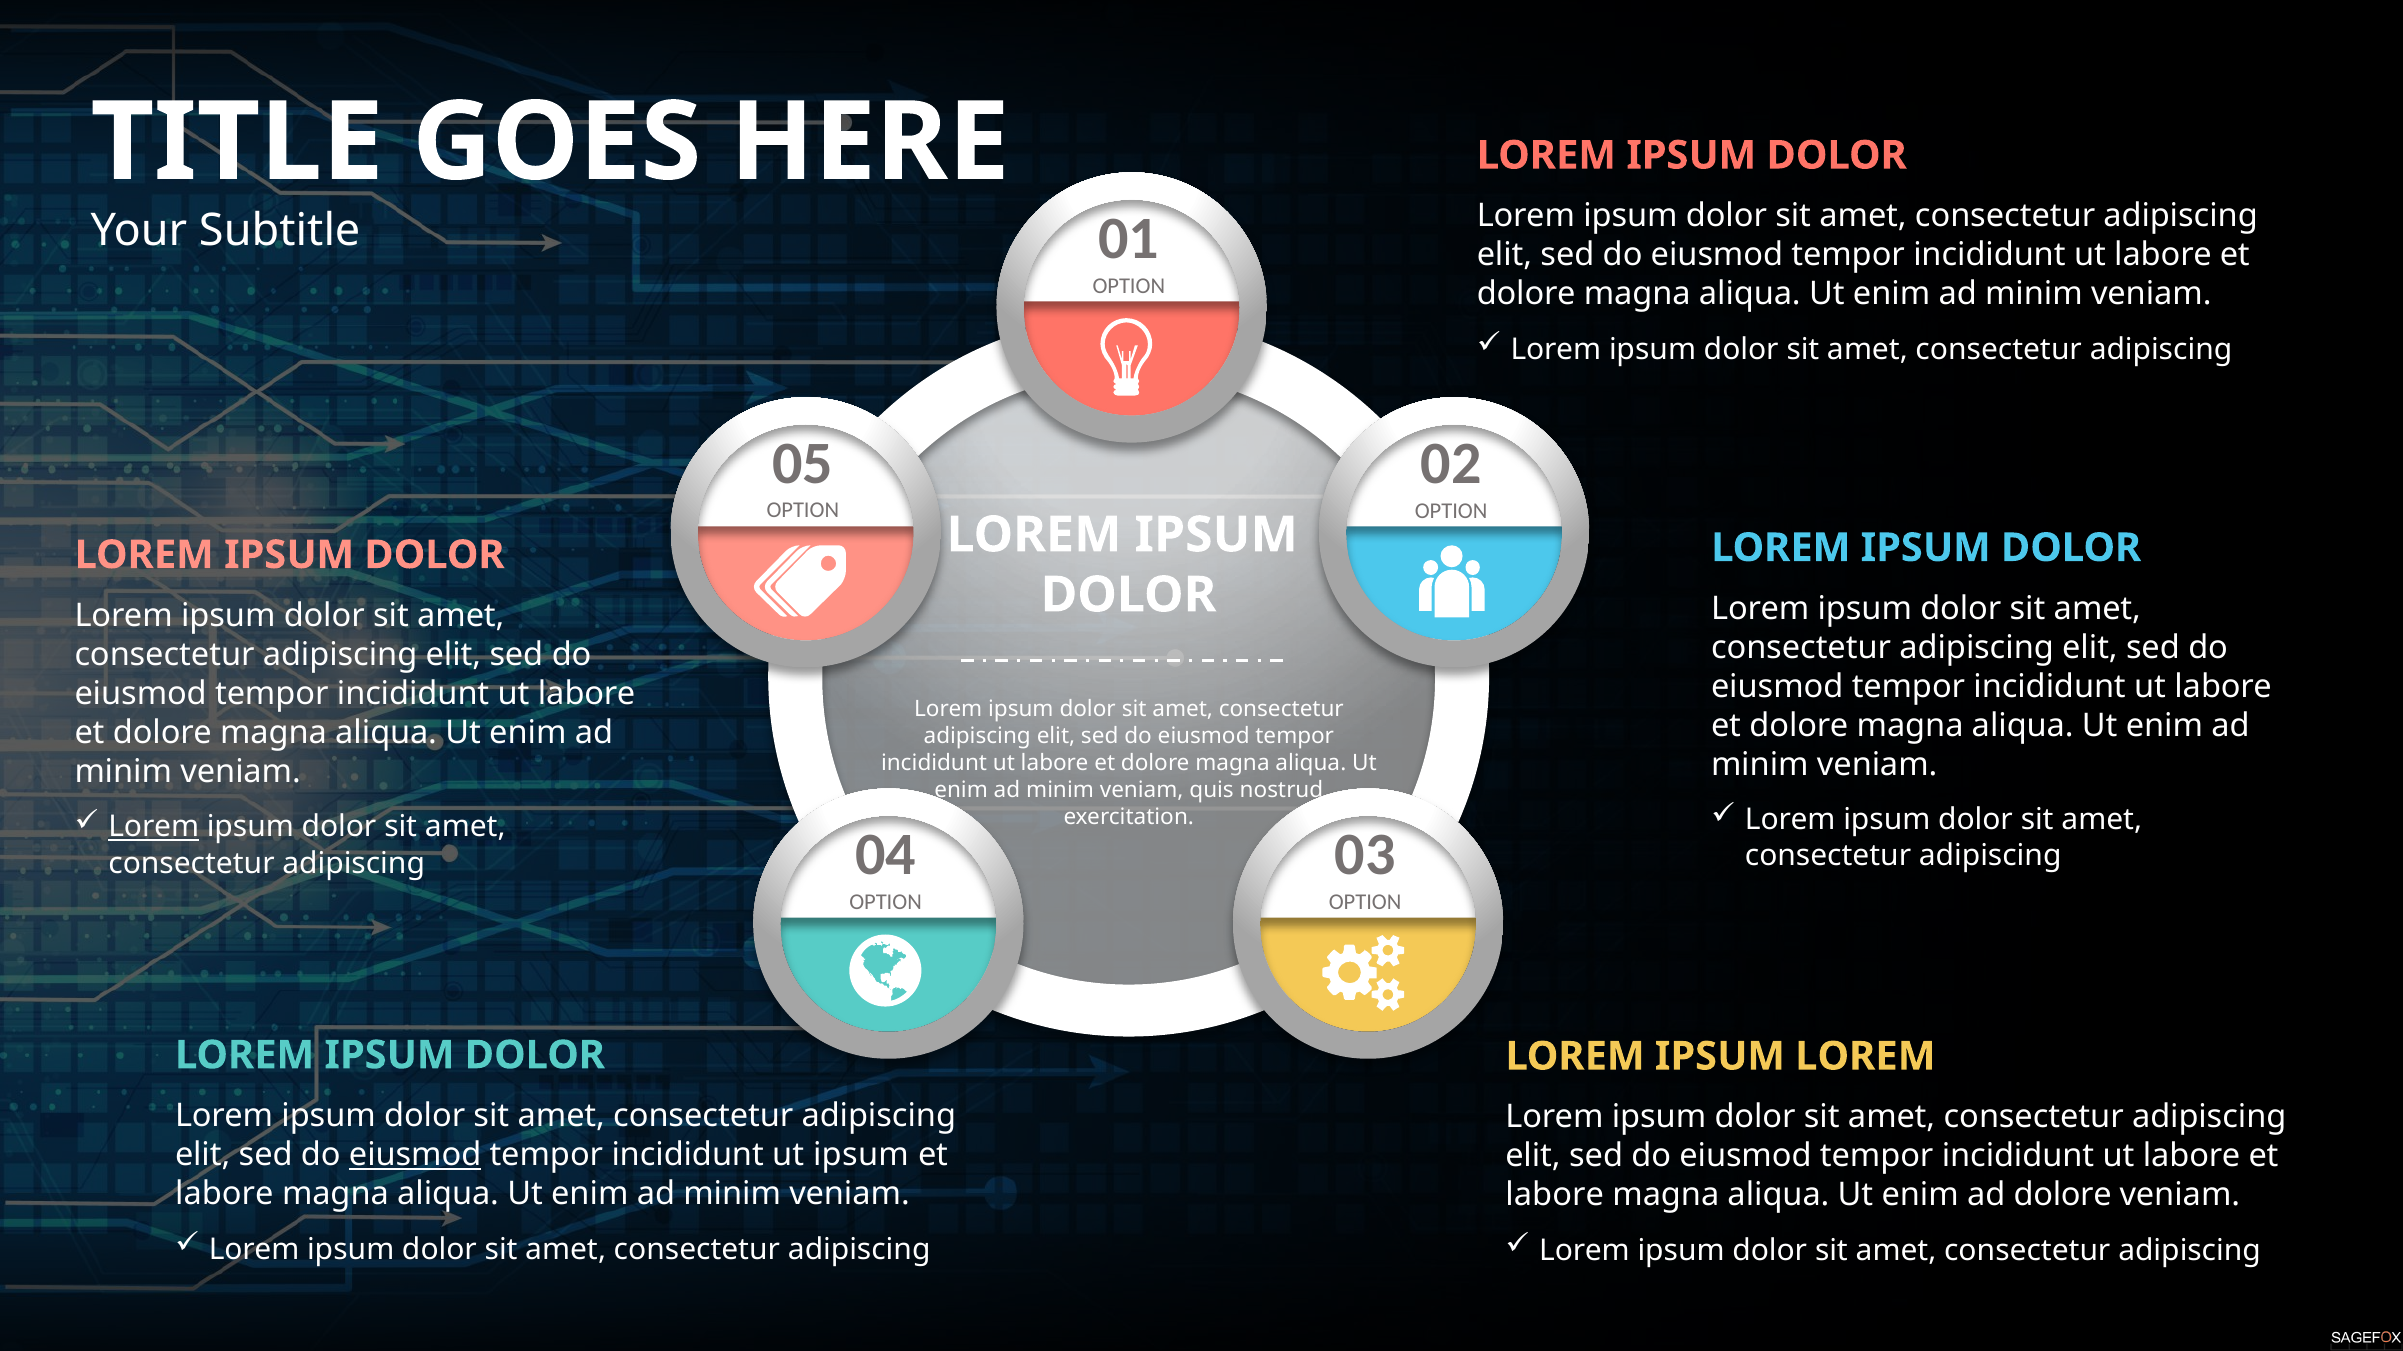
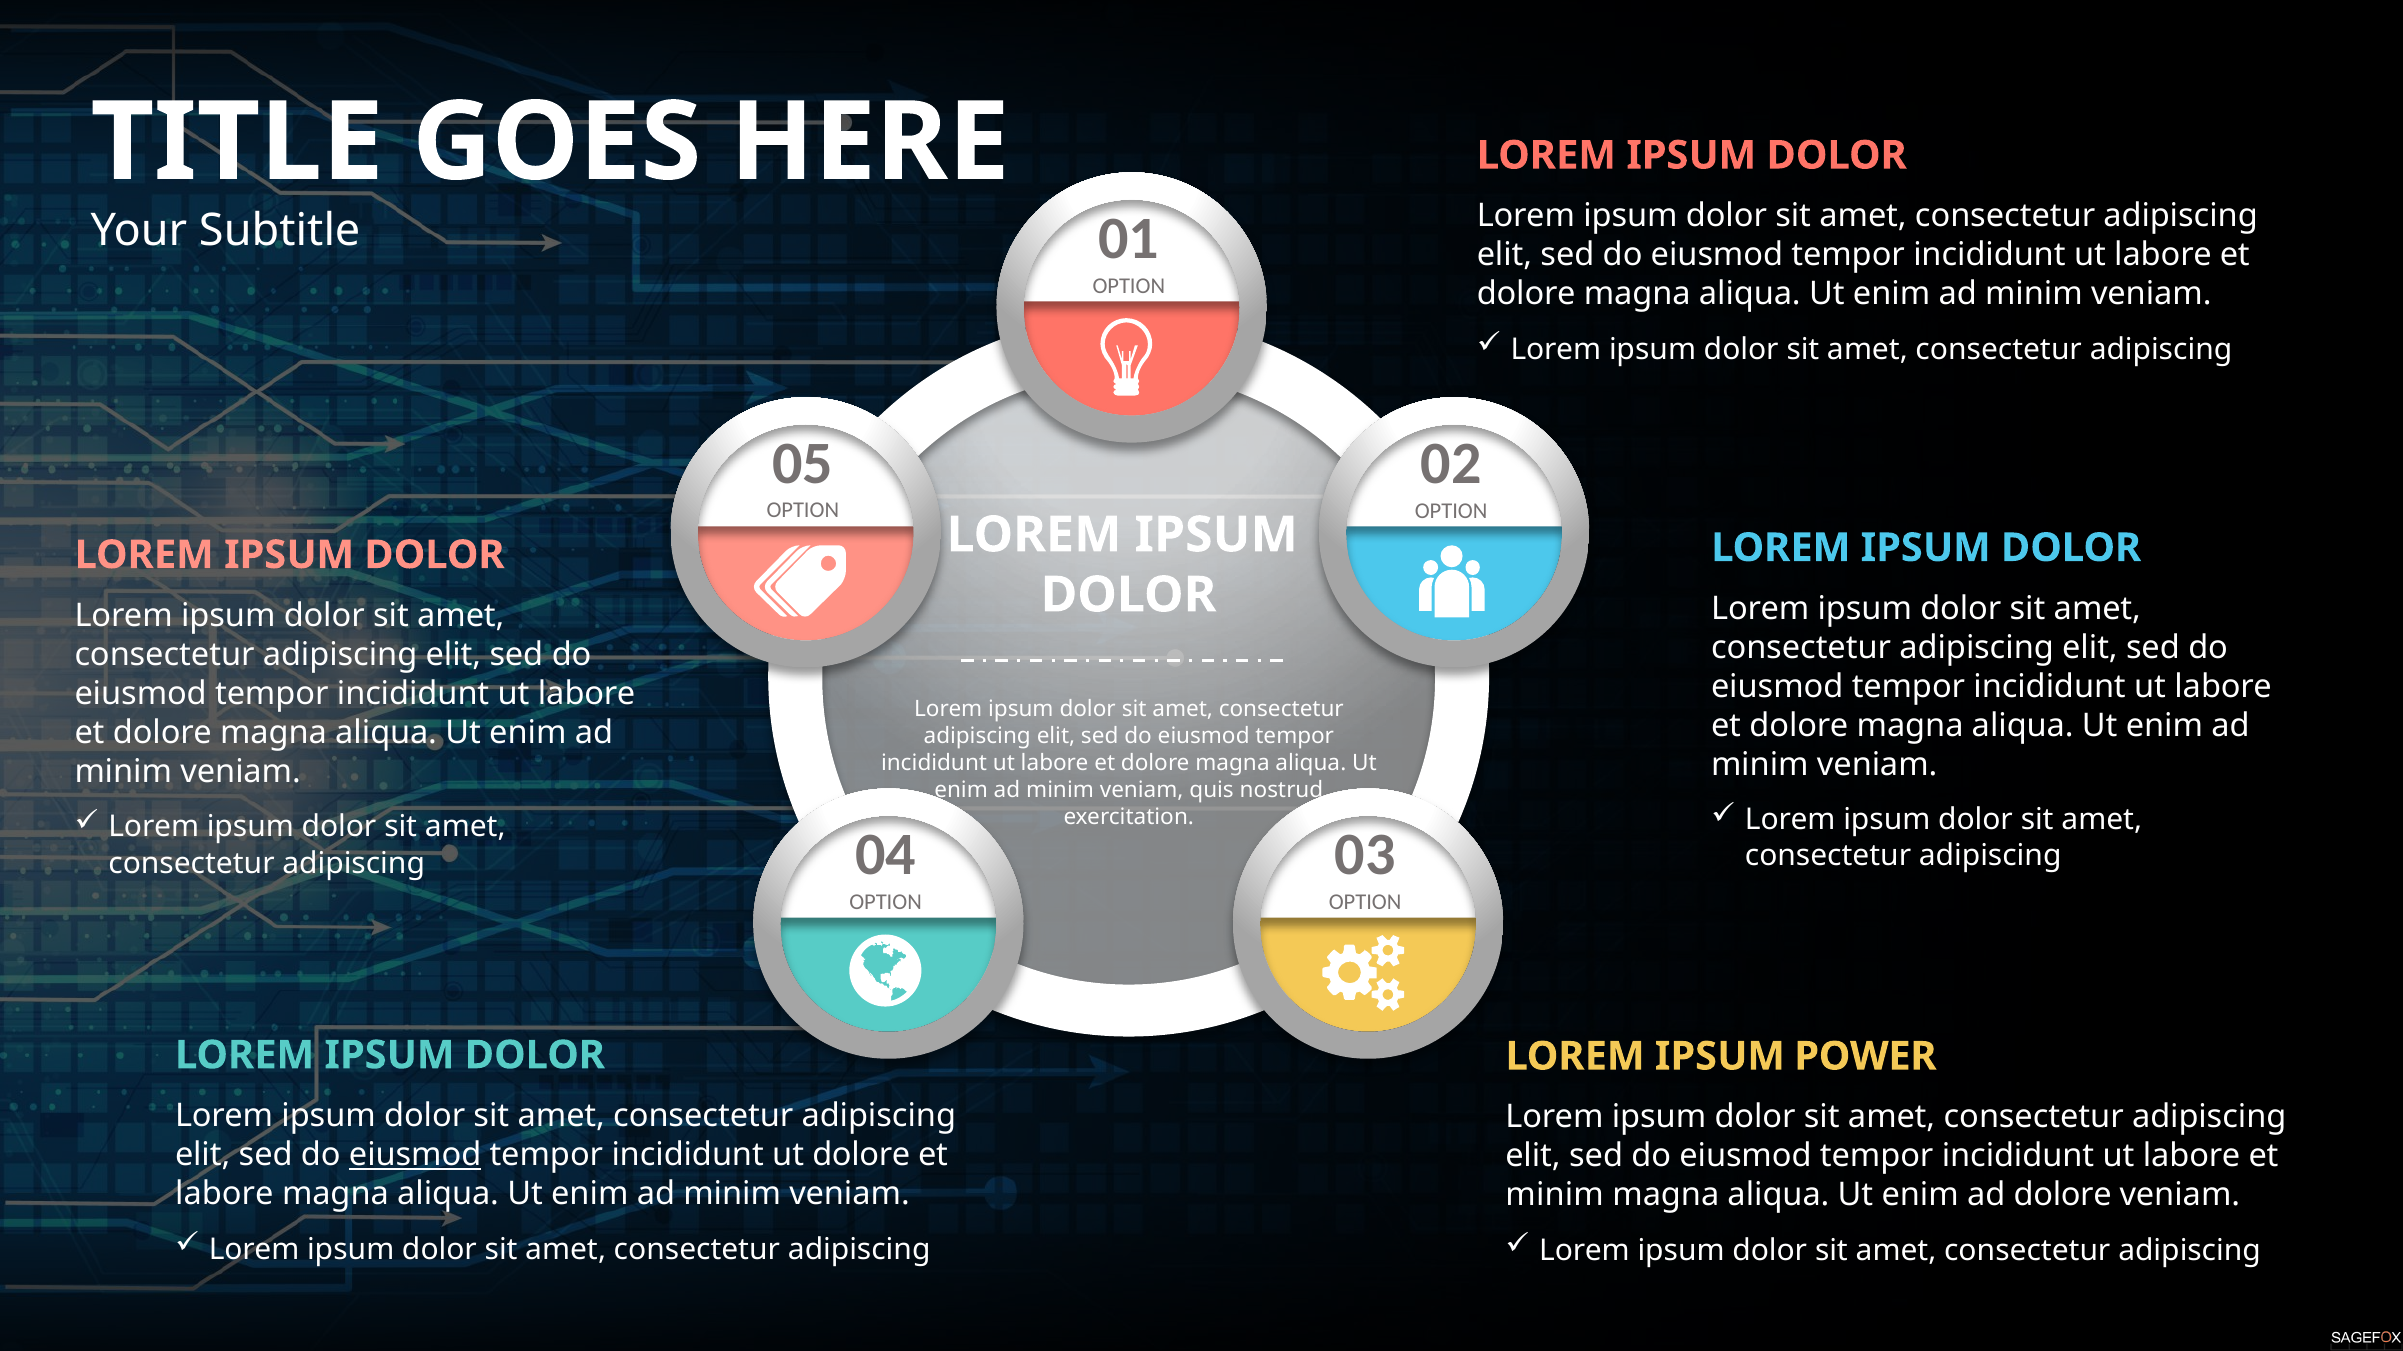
Lorem at (154, 827) underline: present -> none
IPSUM LOREM: LOREM -> POWER
ut ipsum: ipsum -> dolore
labore at (1555, 1196): labore -> minim
